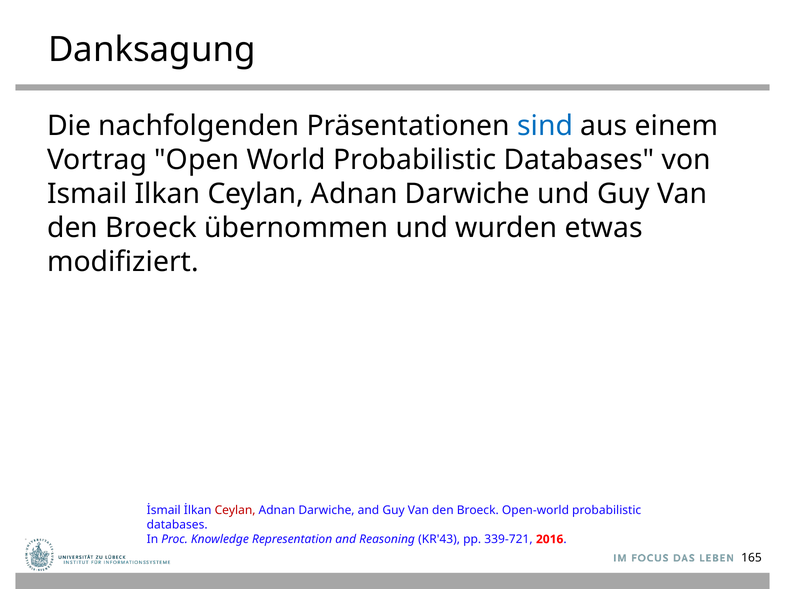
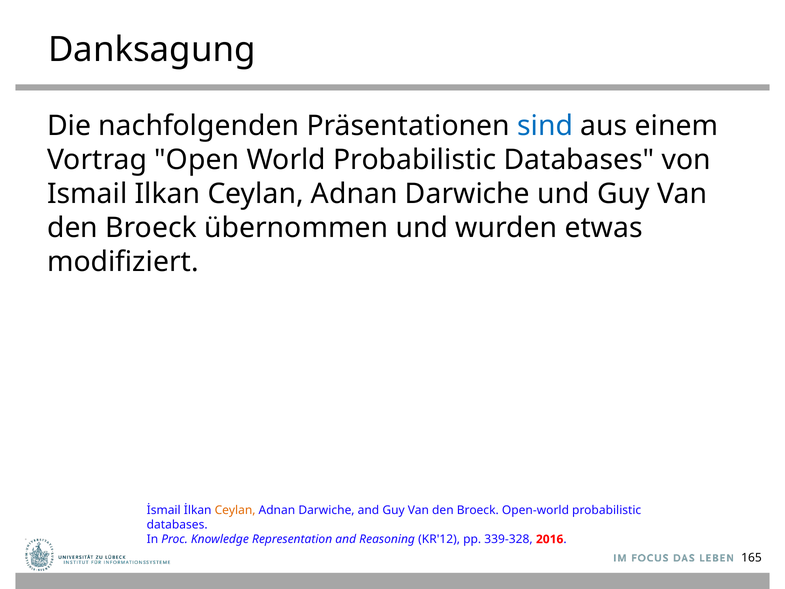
Ceylan at (235, 510) colour: red -> orange
KR'43: KR'43 -> KR'12
339-721: 339-721 -> 339-328
